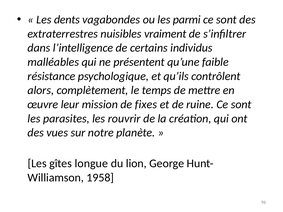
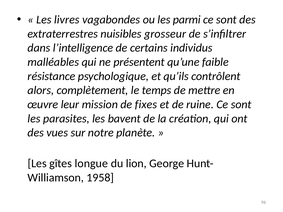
dents: dents -> livres
vraiment: vraiment -> grosseur
rouvrir: rouvrir -> bavent
